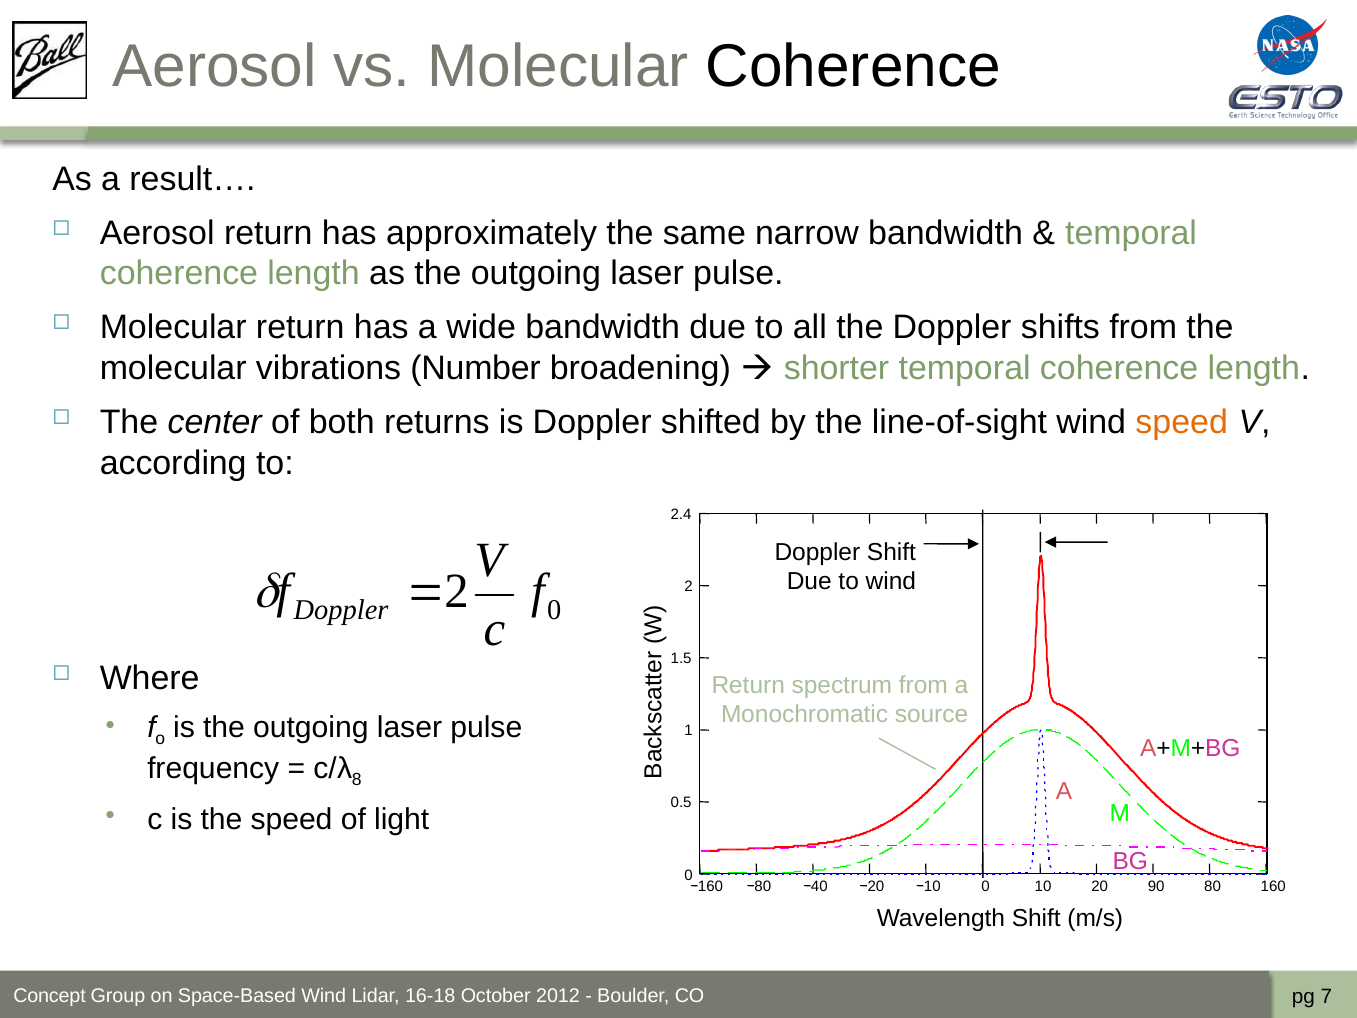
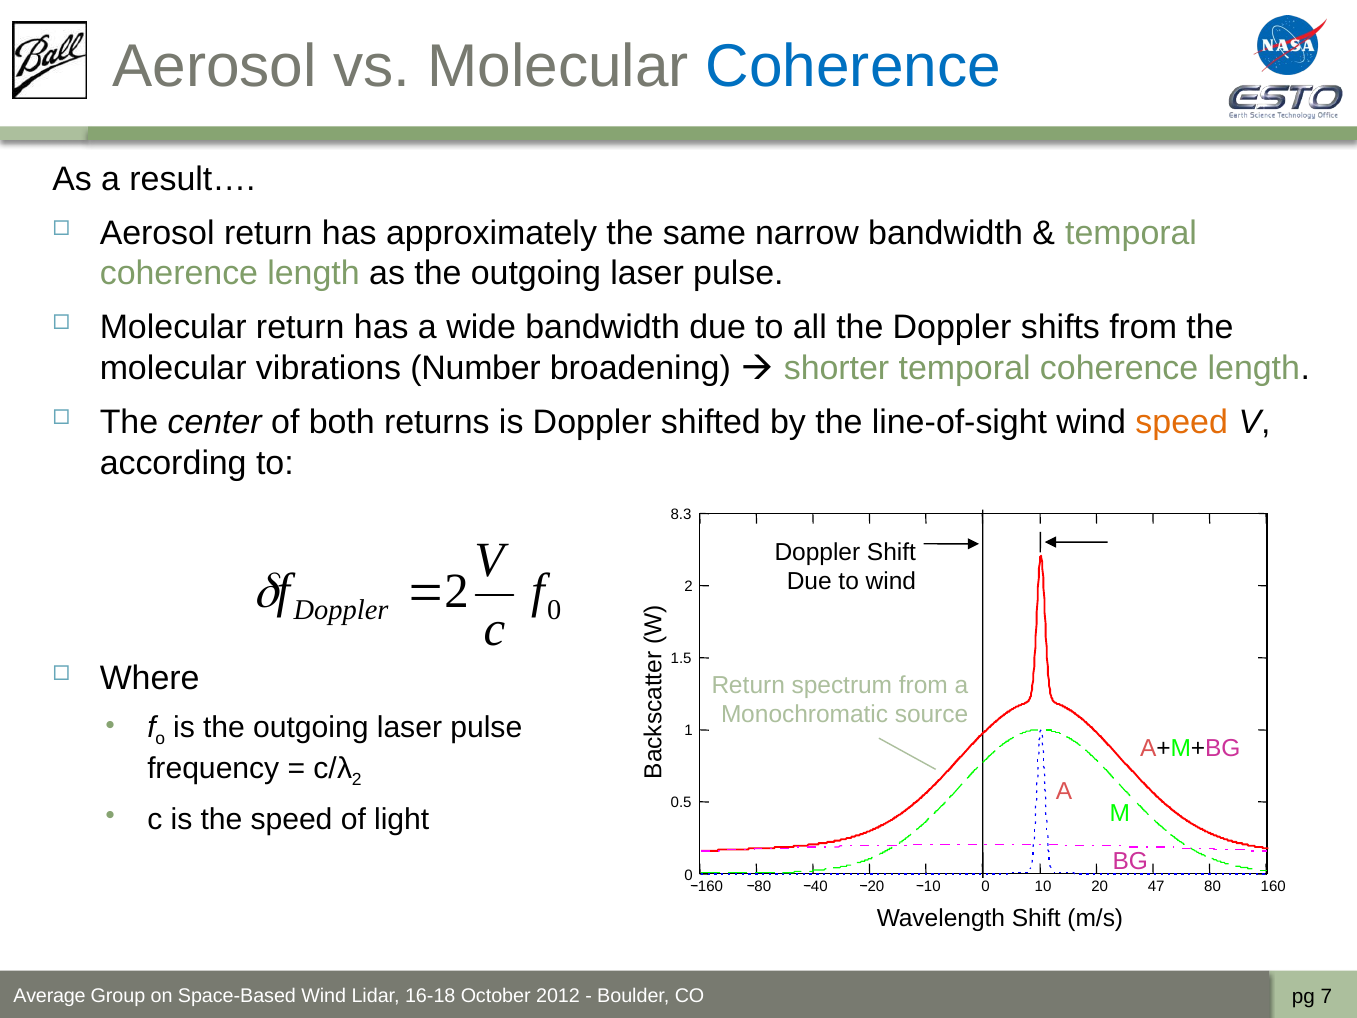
Coherence at (853, 67) colour: black -> blue
2.4: 2.4 -> 8.3
8 at (357, 780): 8 -> 2
90: 90 -> 47
Concept: Concept -> Average
